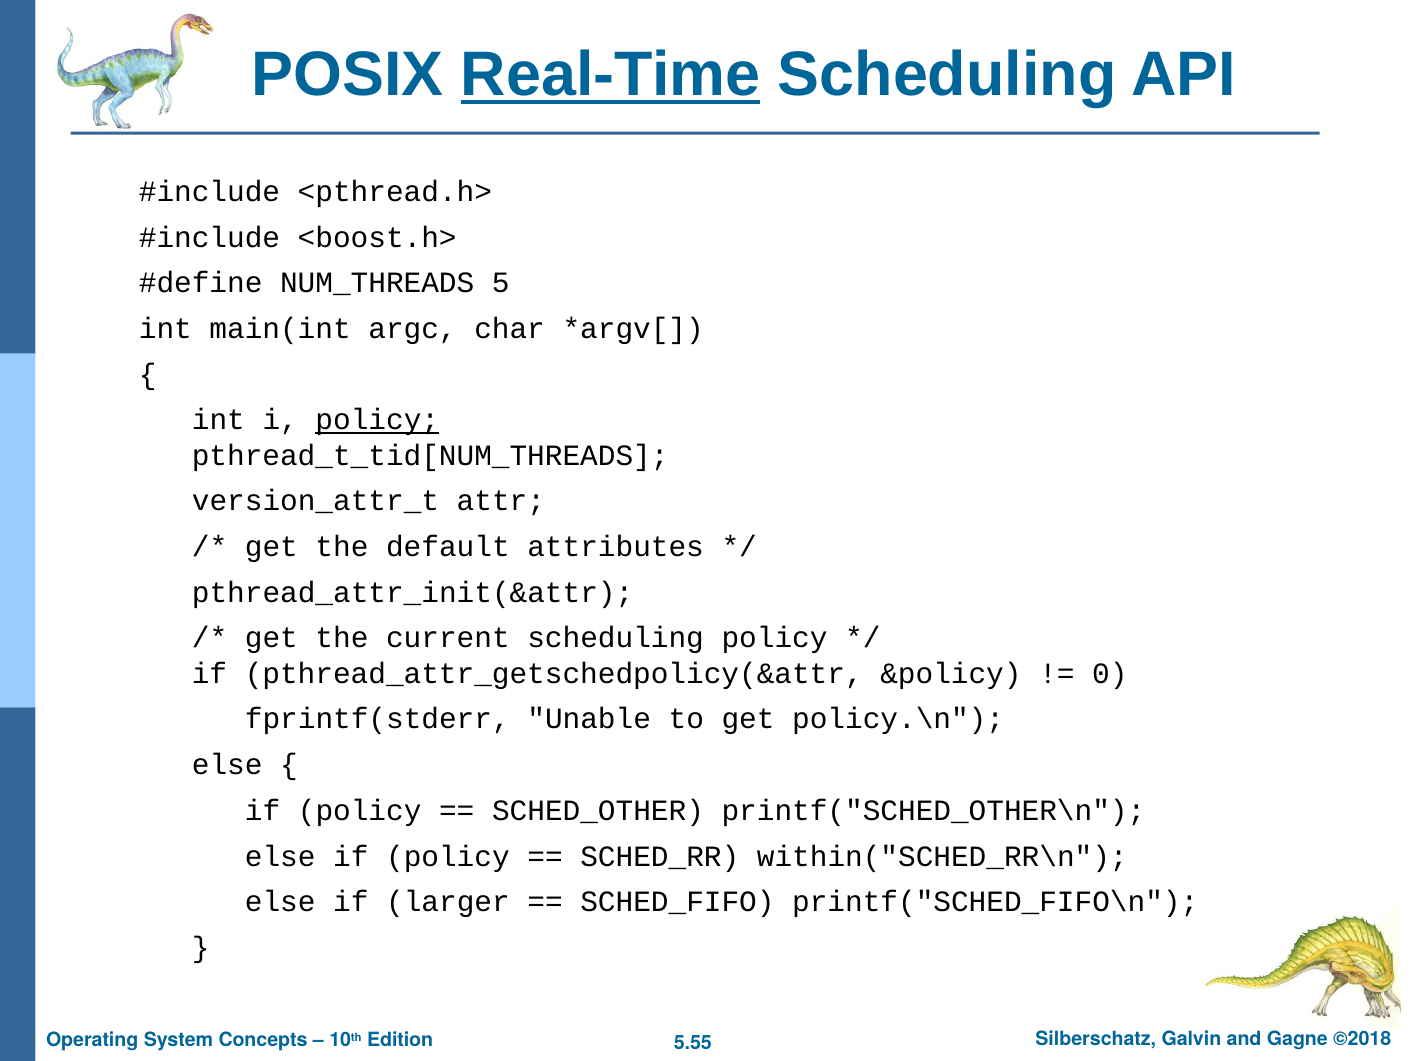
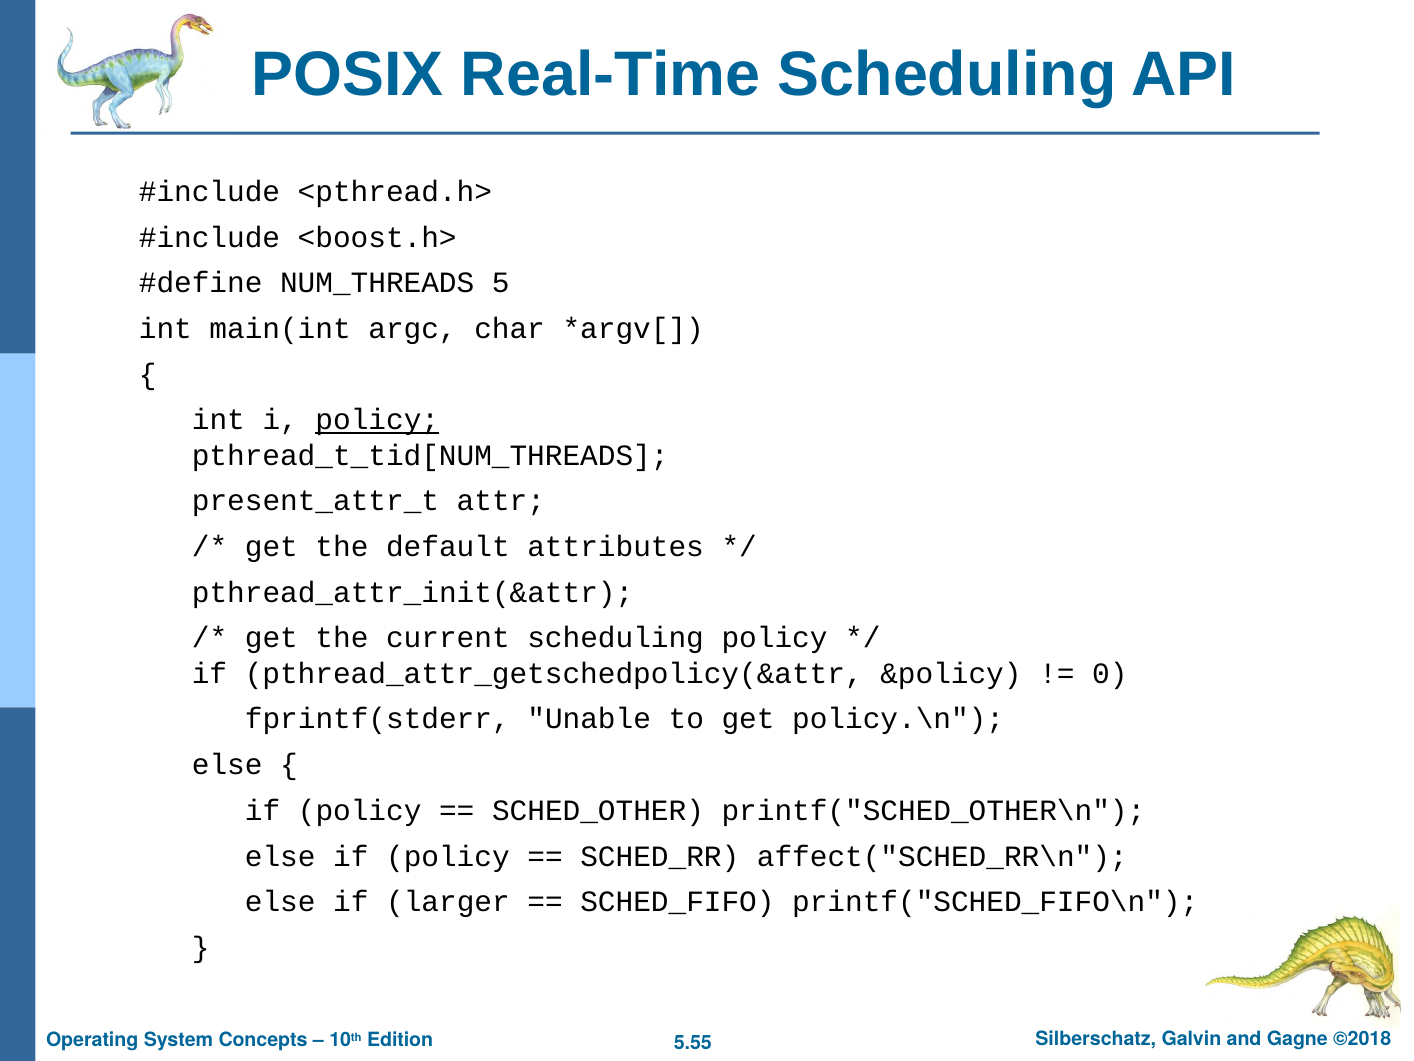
Real-Time underline: present -> none
version_attr_t: version_attr_t -> present_attr_t
within("SCHED_RR\n: within("SCHED_RR\n -> affect("SCHED_RR\n
